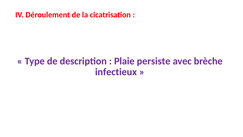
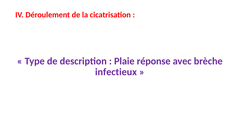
persiste: persiste -> réponse
